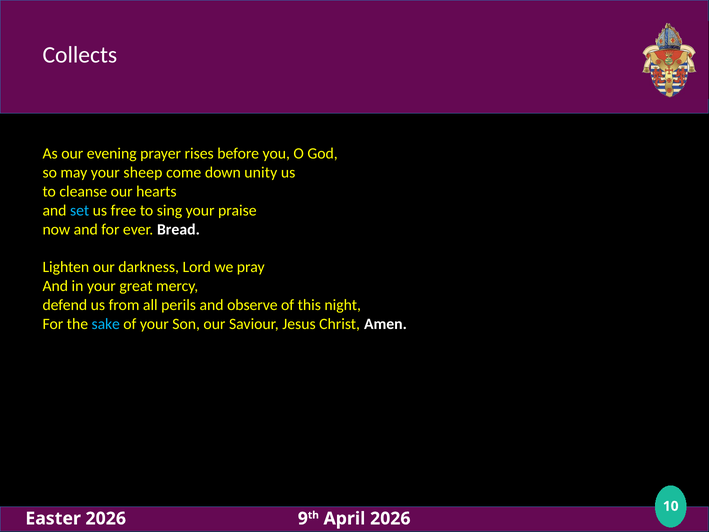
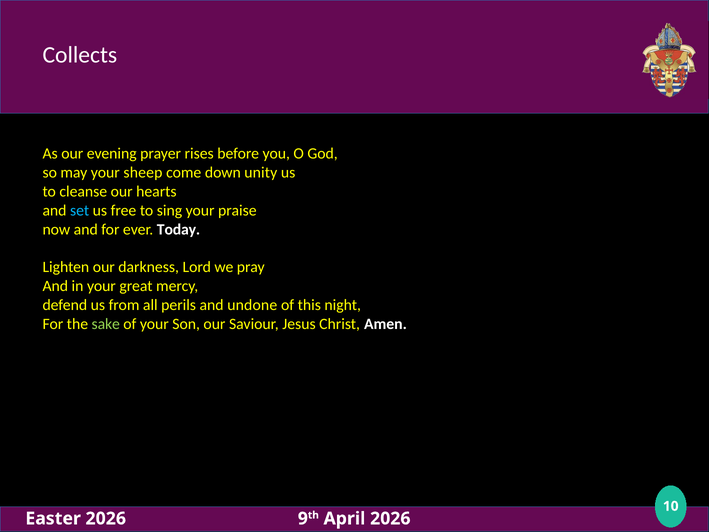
Bread: Bread -> Today
observe: observe -> undone
sake colour: light blue -> light green
